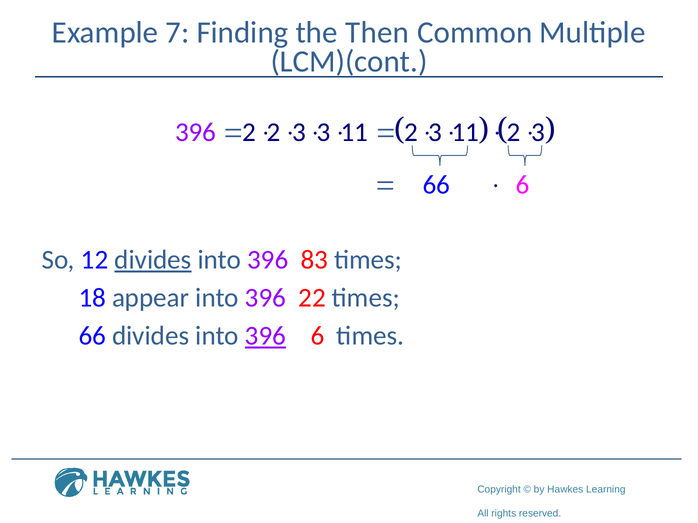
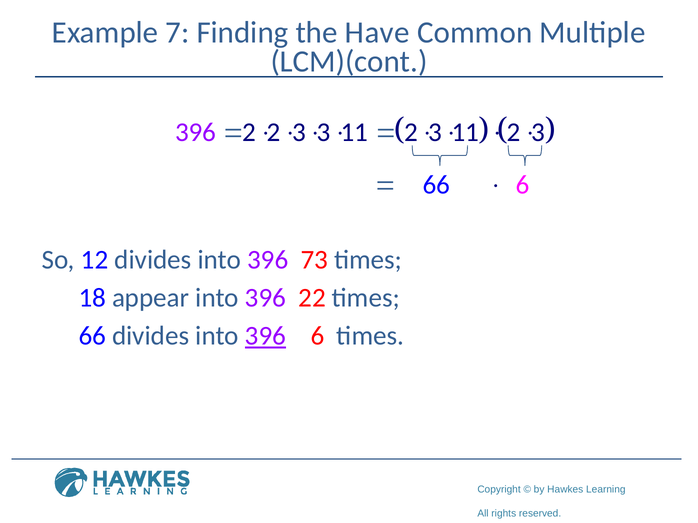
Then: Then -> Have
divides at (153, 260) underline: present -> none
83: 83 -> 73
